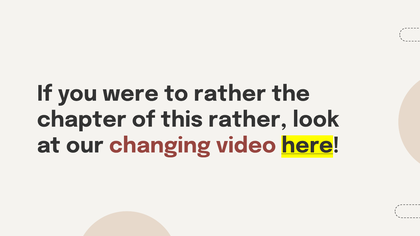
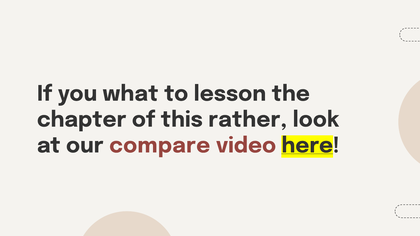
were: were -> what
to rather: rather -> lesson
changing: changing -> compare
